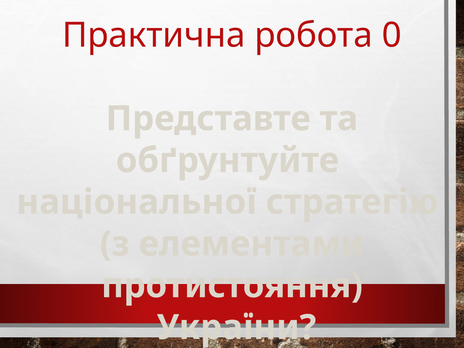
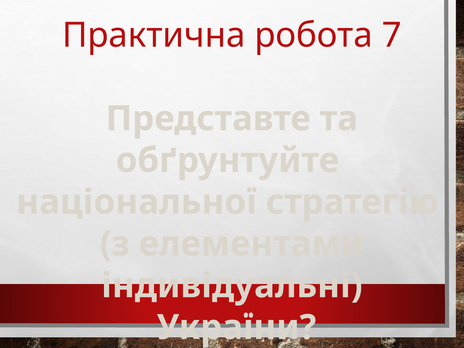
0: 0 -> 7
протистояння: протистояння -> індивідуальні
